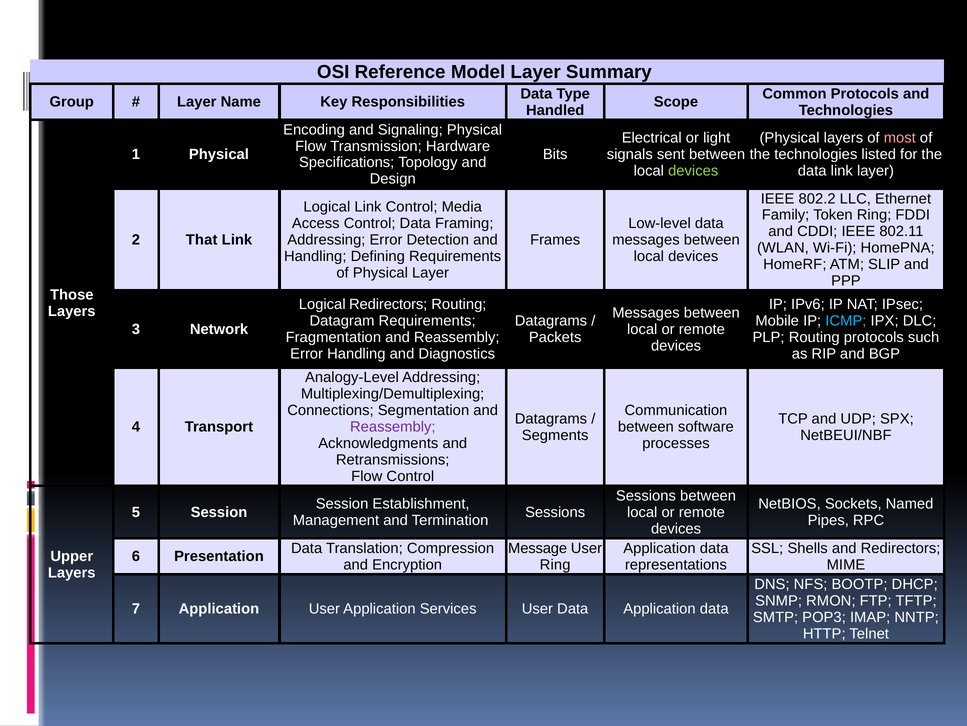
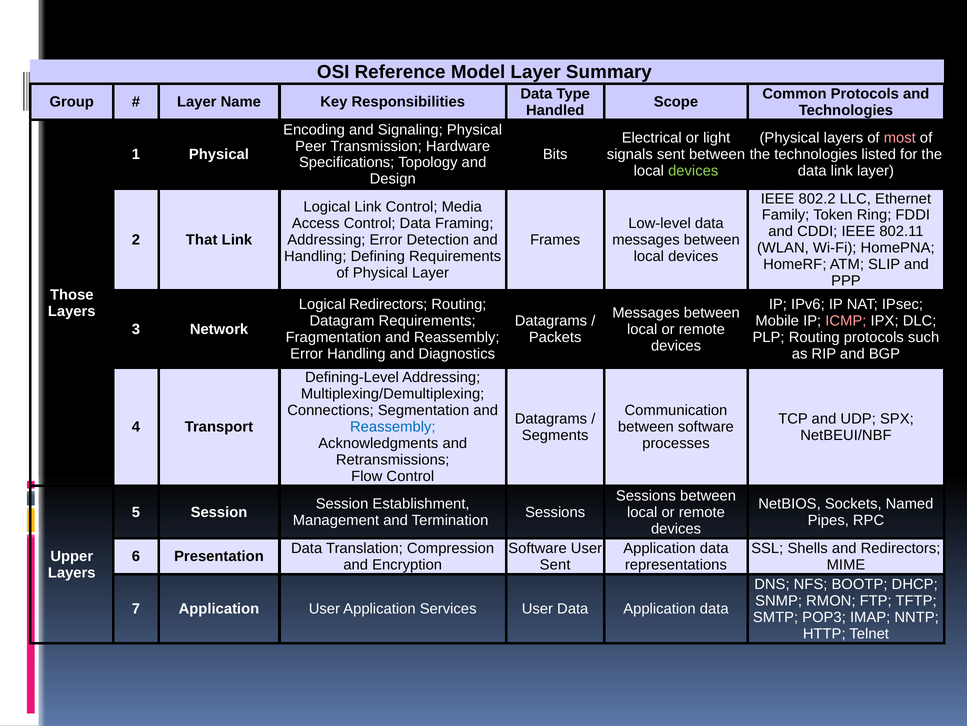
Flow at (311, 146): Flow -> Peer
ICMP colour: light blue -> pink
Analogy-Level: Analogy-Level -> Defining-Level
Reassembly at (393, 427) colour: purple -> blue
Message at (538, 548): Message -> Software
Ring at (555, 564): Ring -> Sent
